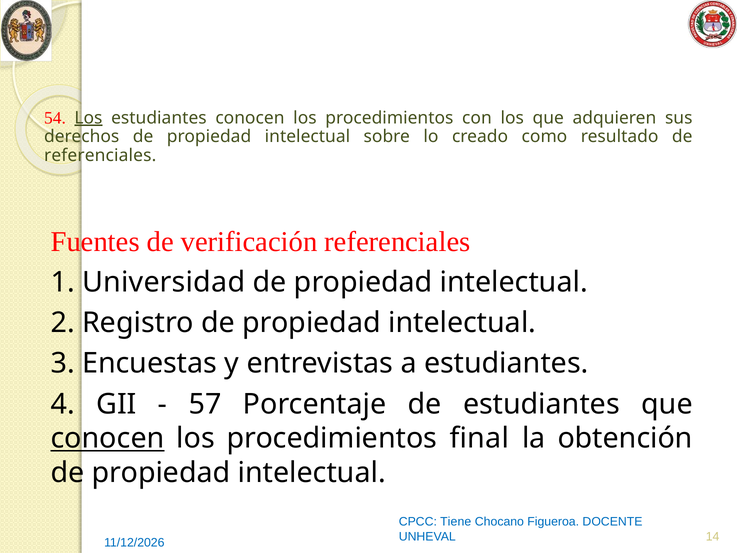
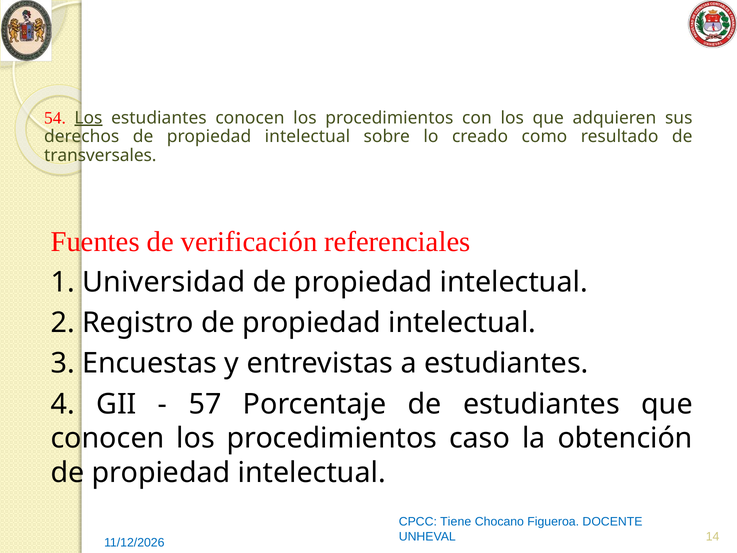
referenciales at (100, 155): referenciales -> transversales
conocen at (108, 438) underline: present -> none
final: final -> caso
